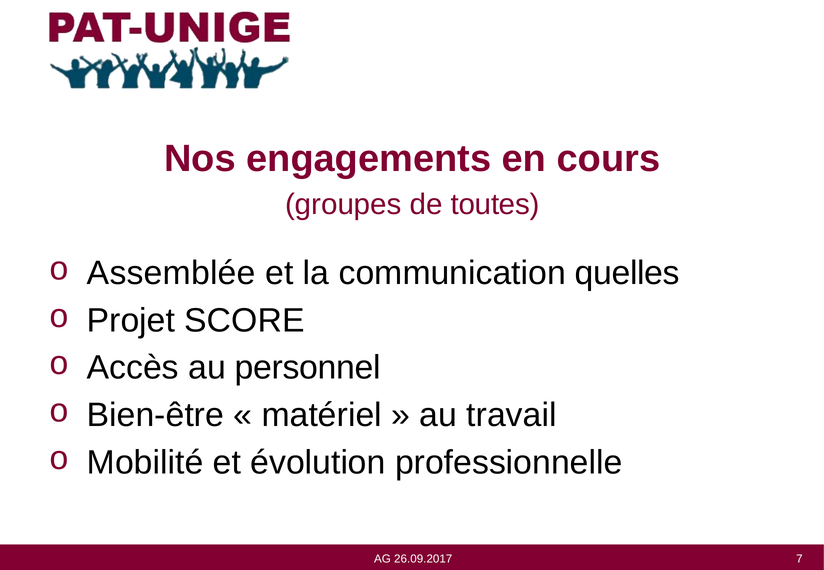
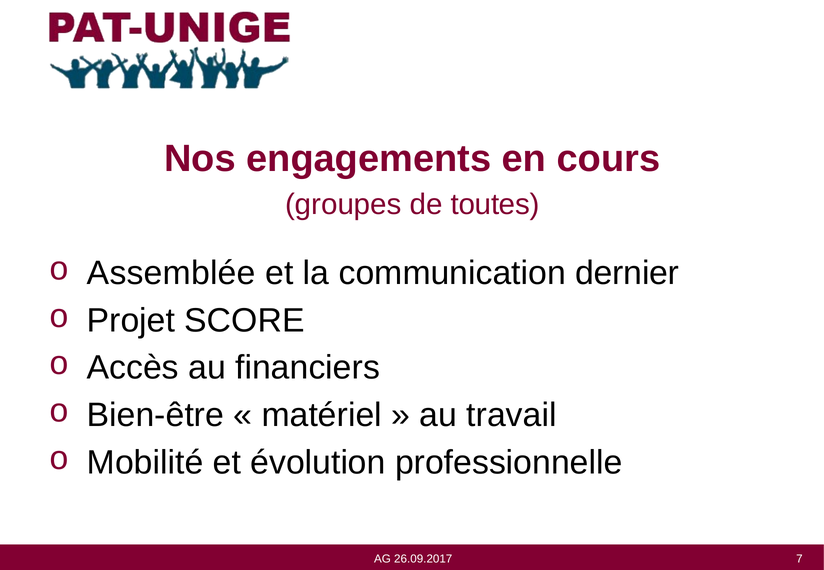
quelles: quelles -> dernier
personnel: personnel -> financiers
